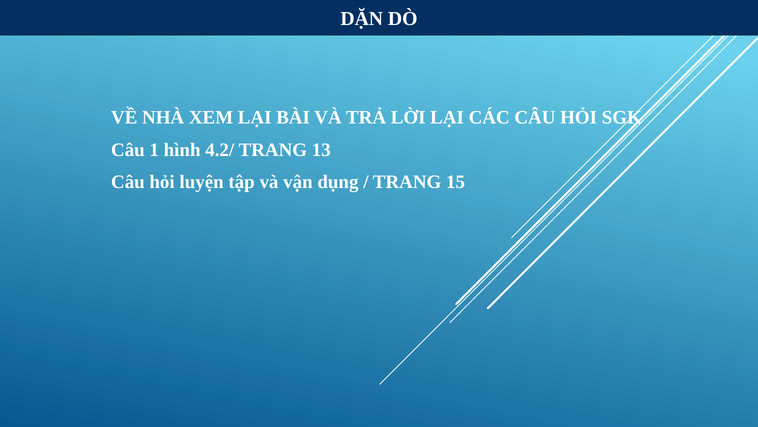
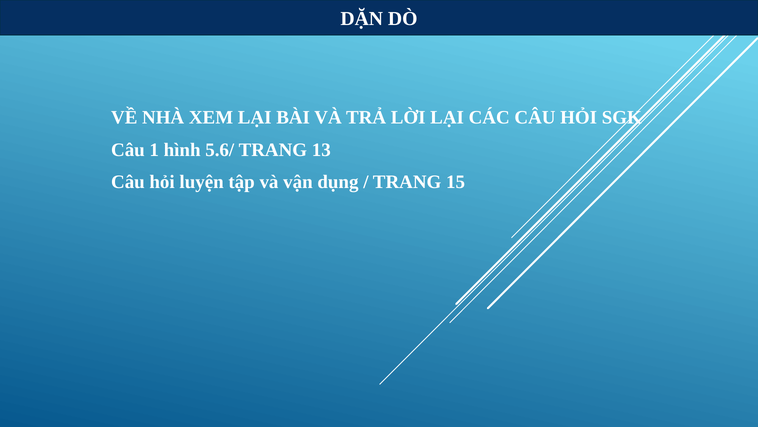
4.2/: 4.2/ -> 5.6/
